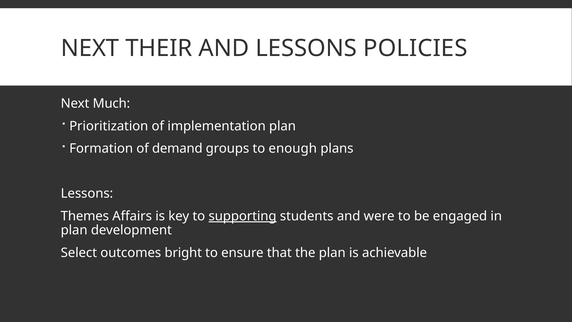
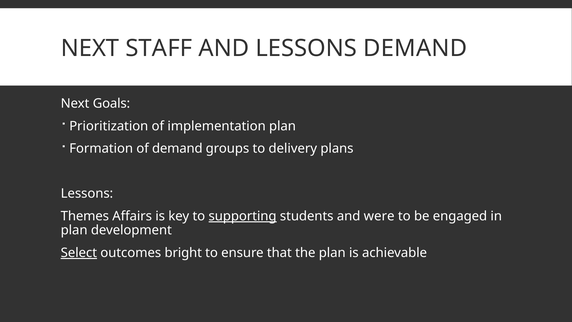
THEIR: THEIR -> STAFF
LESSONS POLICIES: POLICIES -> DEMAND
Much: Much -> Goals
enough: enough -> delivery
Select underline: none -> present
